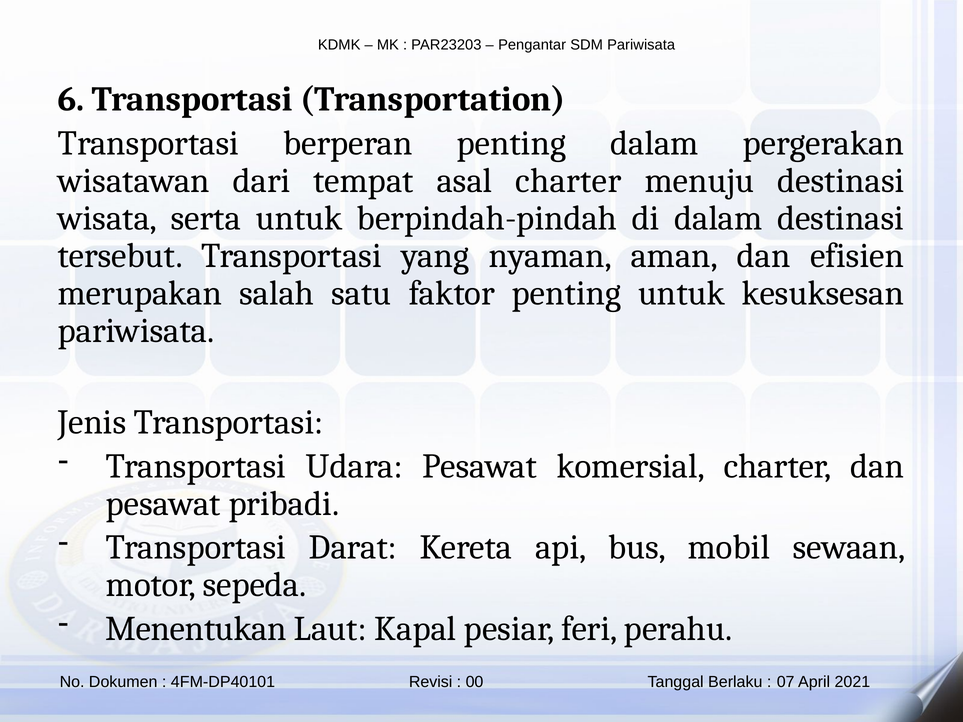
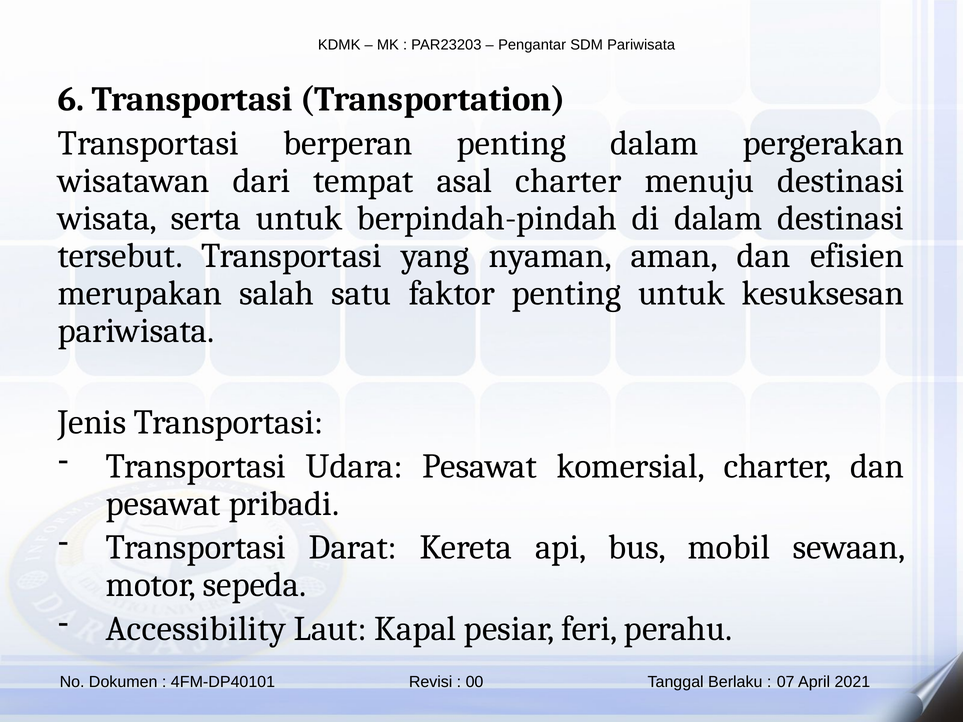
Menentukan: Menentukan -> Accessibility
